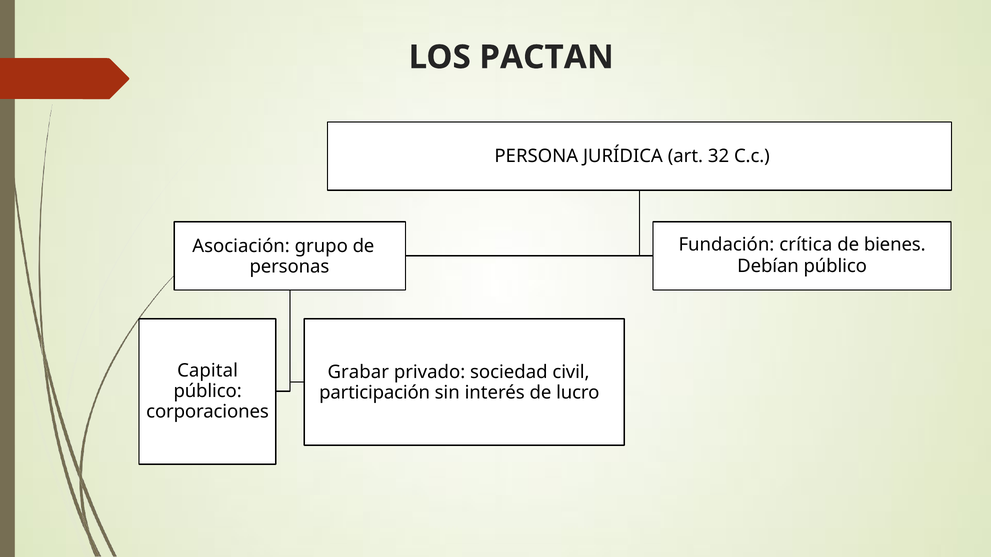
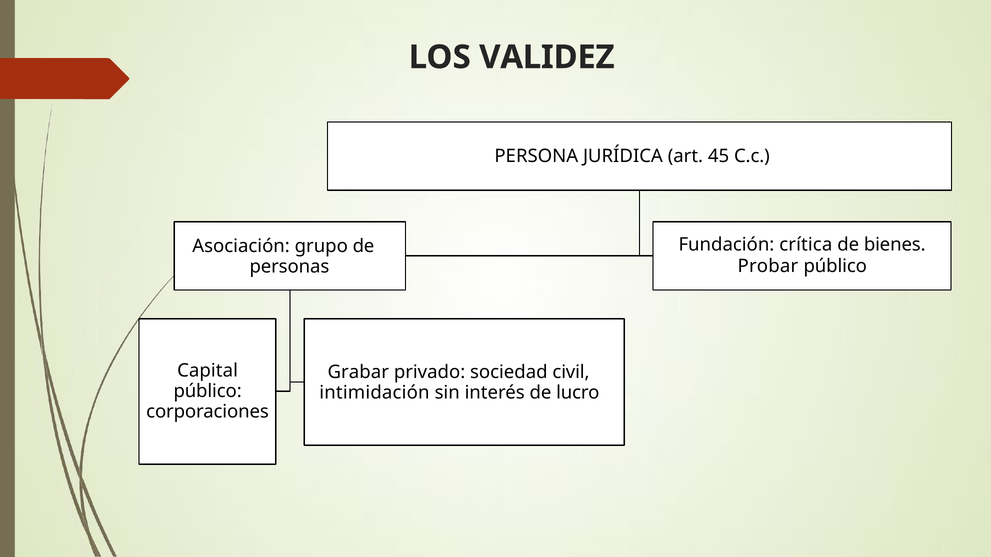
PACTAN: PACTAN -> VALIDEZ
32: 32 -> 45
Debían: Debían -> Probar
participación: participación -> intimidación
